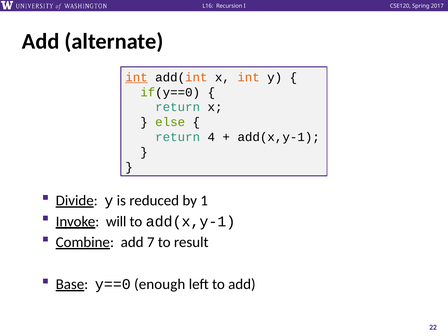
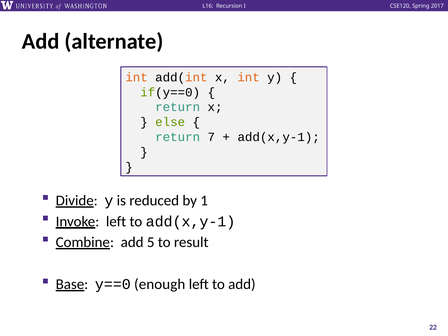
int at (137, 77) underline: present -> none
4: 4 -> 7
Invoke will: will -> left
7: 7 -> 5
